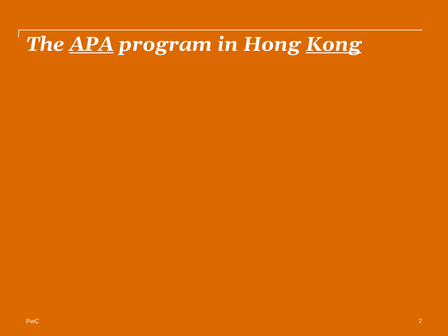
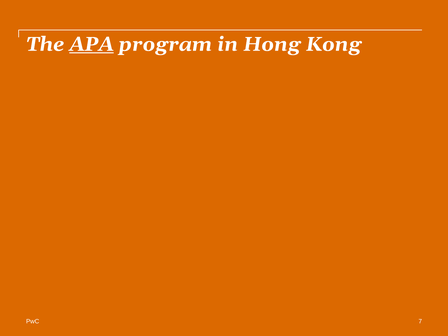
Kong underline: present -> none
